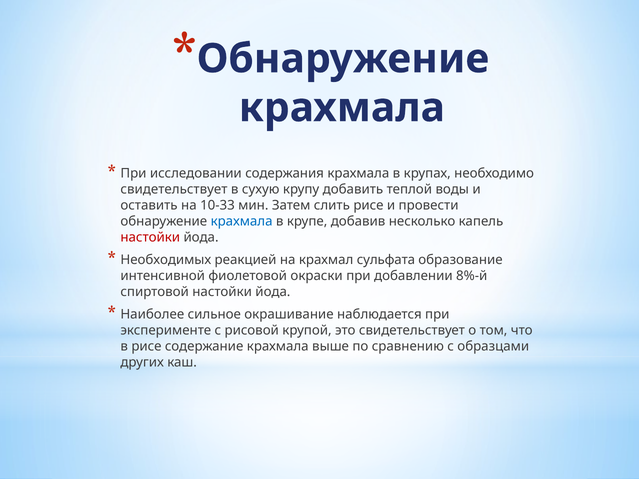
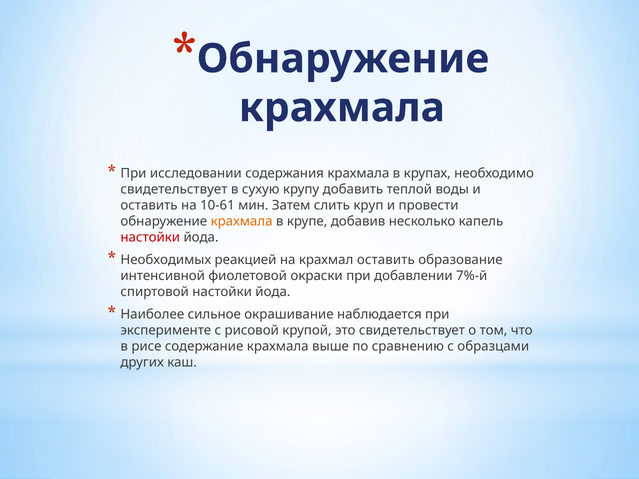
10-33: 10-33 -> 10-61
слить рисе: рисе -> круп
крахмала at (242, 222) colour: blue -> orange
крахмал сульфата: сульфата -> оставить
8%-й: 8%-й -> 7%-й
